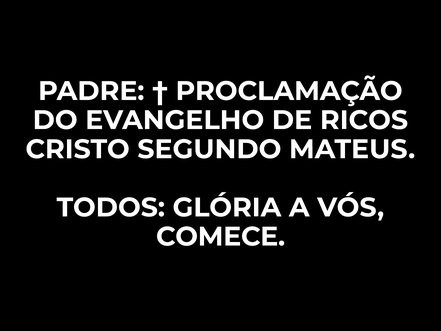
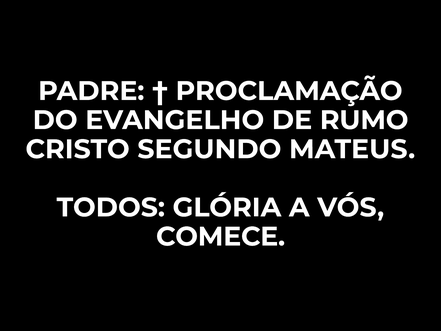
RICOS: RICOS -> RUMO
